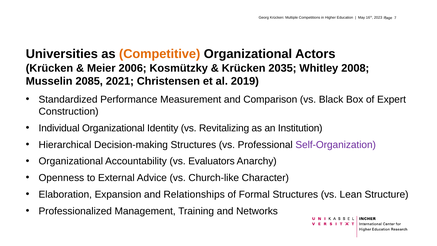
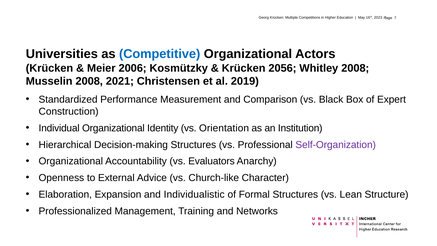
Competitive colour: orange -> blue
2035: 2035 -> 2056
Musselin 2085: 2085 -> 2008
Revitalizing: Revitalizing -> Orientation
Relationships: Relationships -> Individualistic
